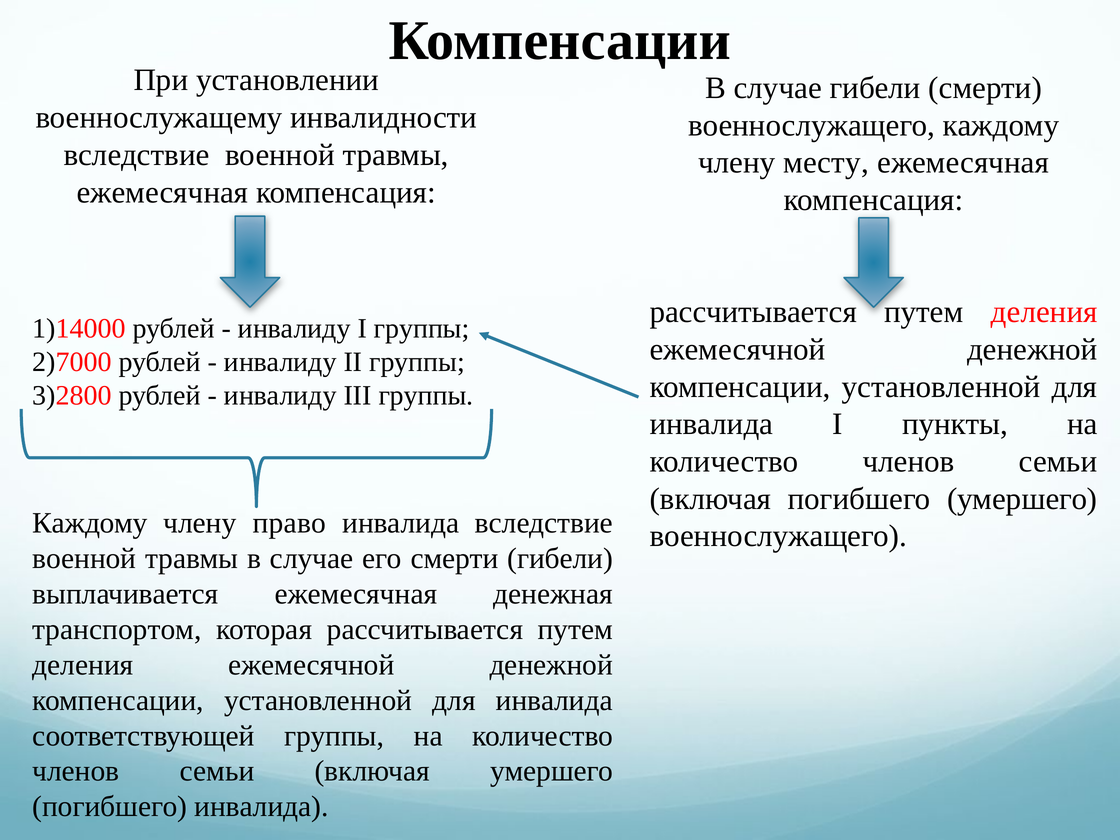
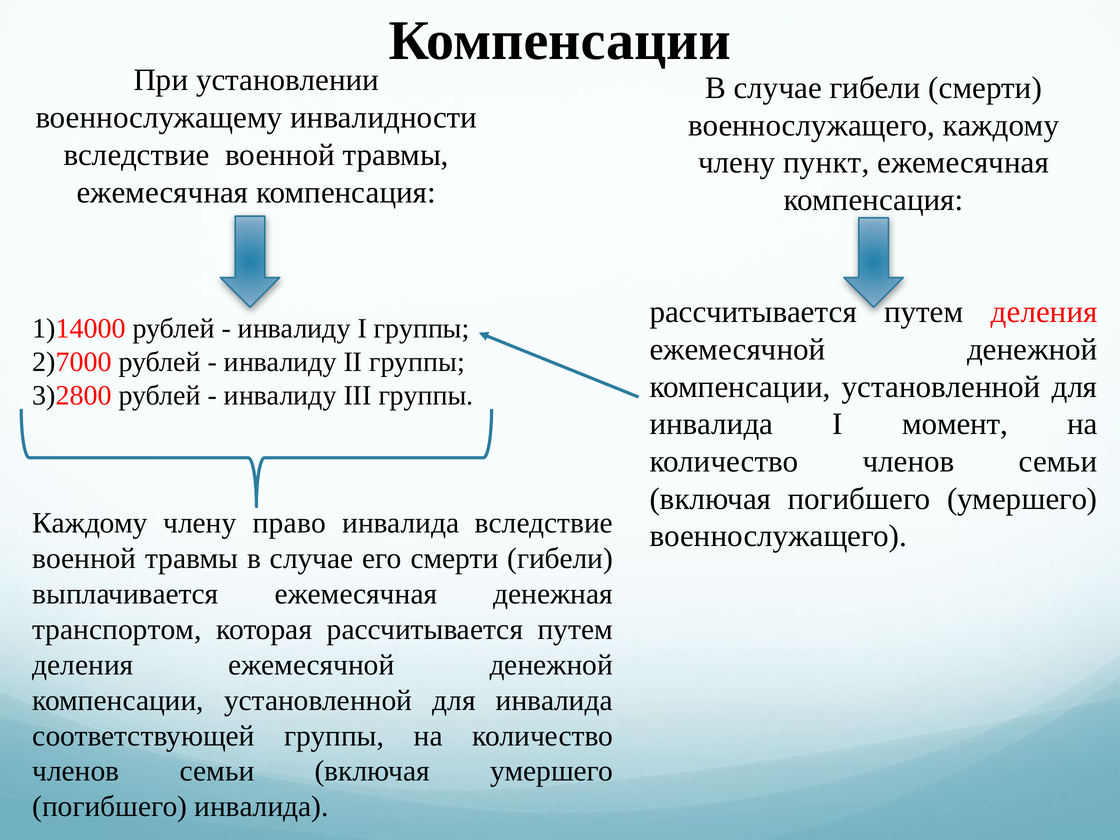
месту: месту -> пункт
пункты: пункты -> момент
